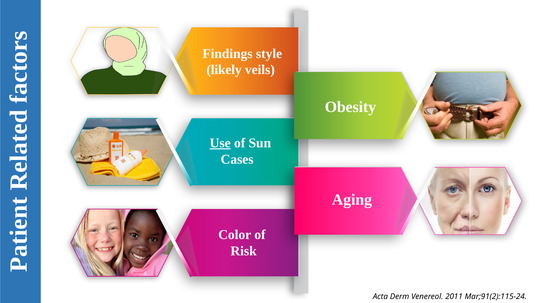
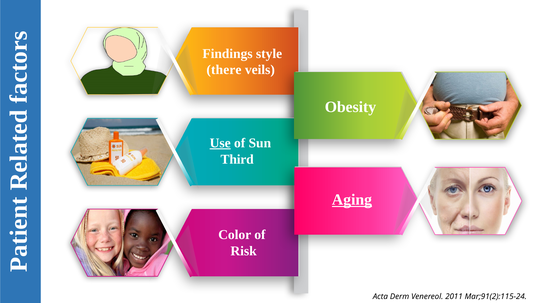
likely: likely -> there
Cases: Cases -> Third
Aging underline: none -> present
